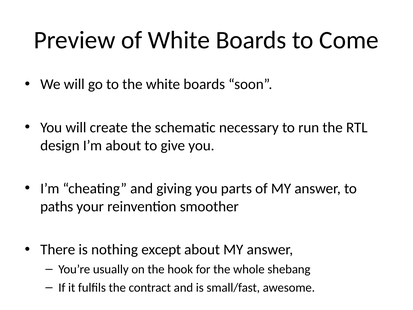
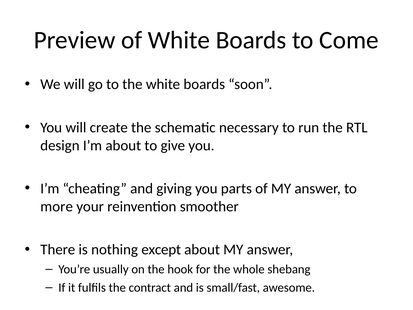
paths: paths -> more
